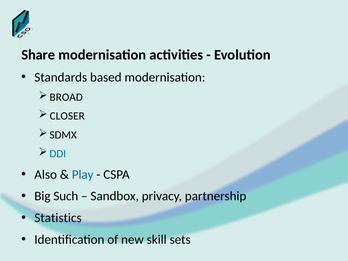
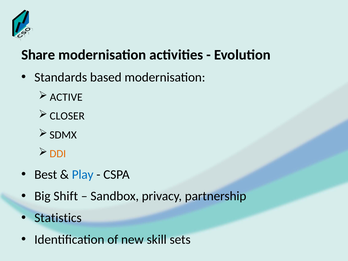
BROAD: BROAD -> ACTIVE
DDI colour: blue -> orange
Also: Also -> Best
Such: Such -> Shift
